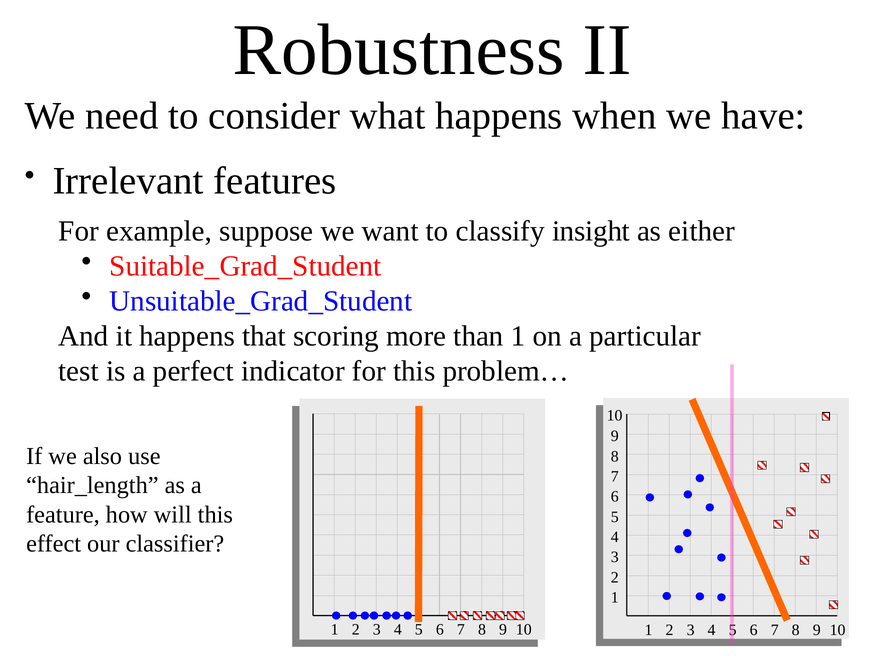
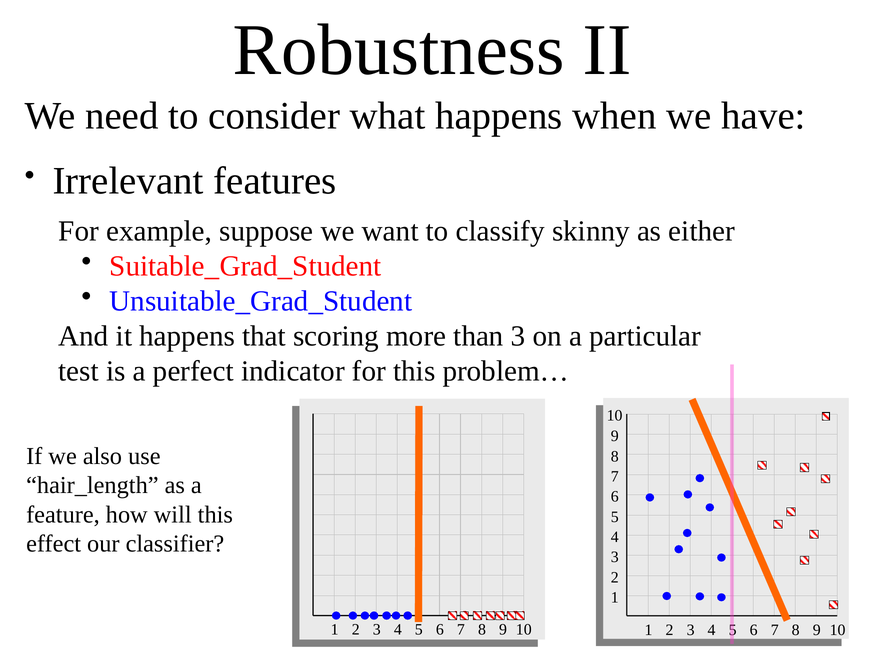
insight: insight -> skinny
than 1: 1 -> 3
